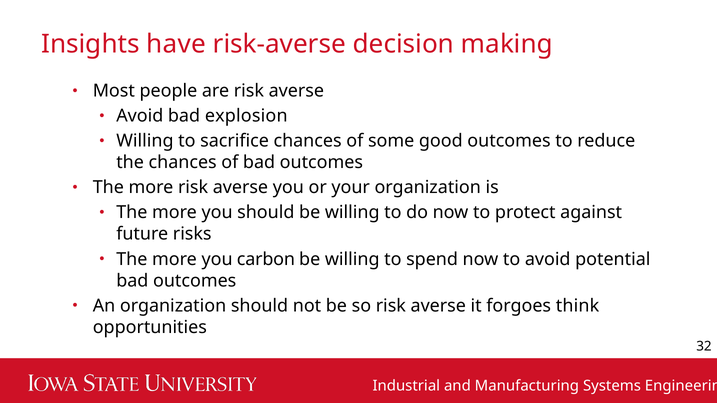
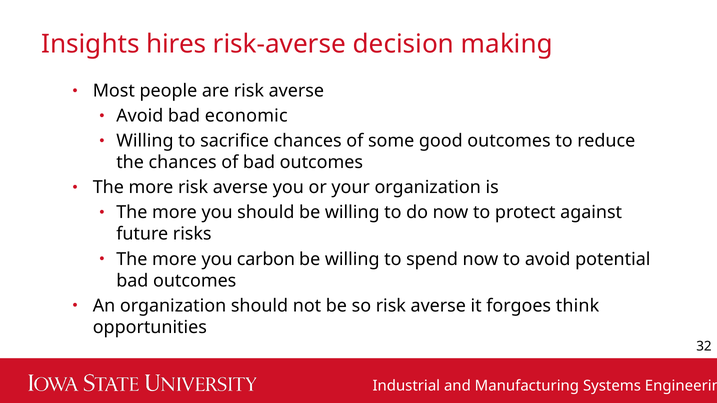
have: have -> hires
explosion: explosion -> economic
